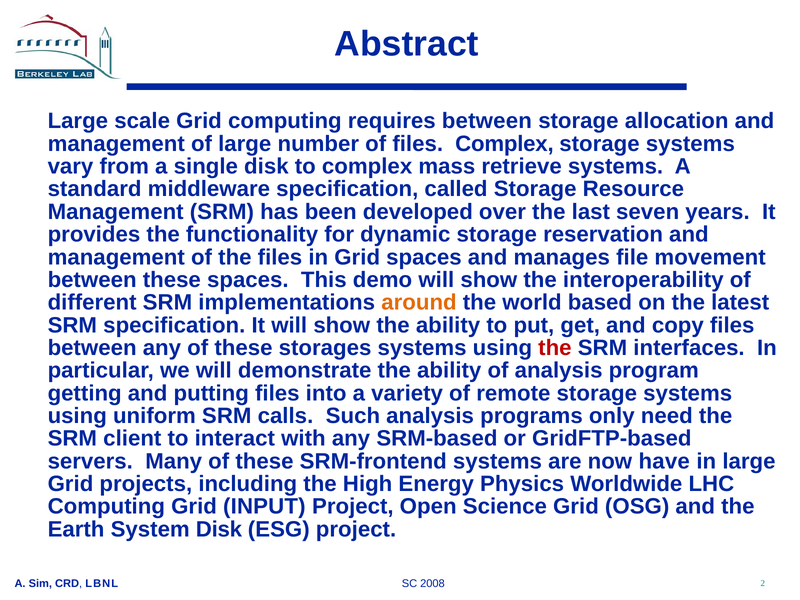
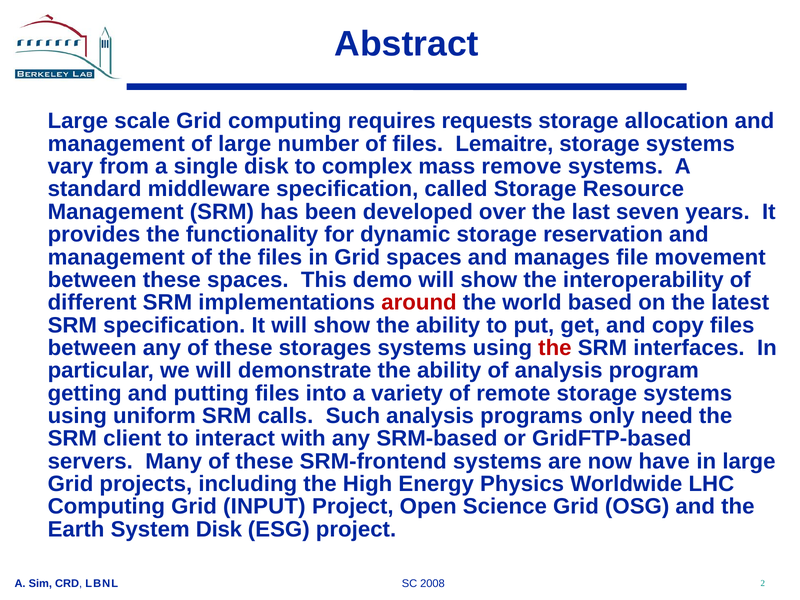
requires between: between -> requests
files Complex: Complex -> Lemaitre
retrieve: retrieve -> remove
around colour: orange -> red
